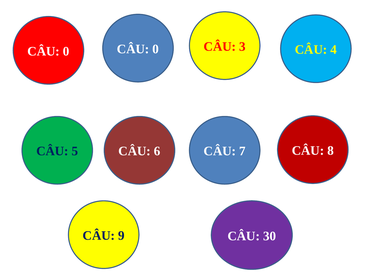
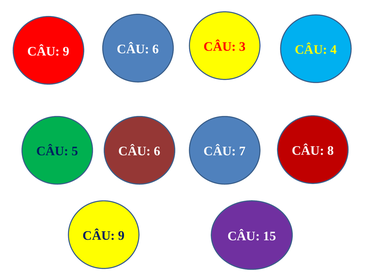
0 at (66, 51): 0 -> 9
0 at (156, 49): 0 -> 6
30: 30 -> 15
